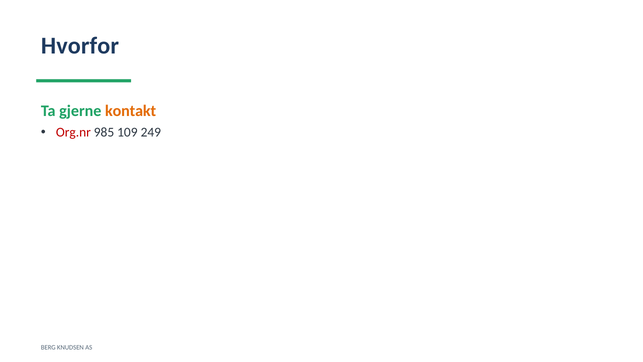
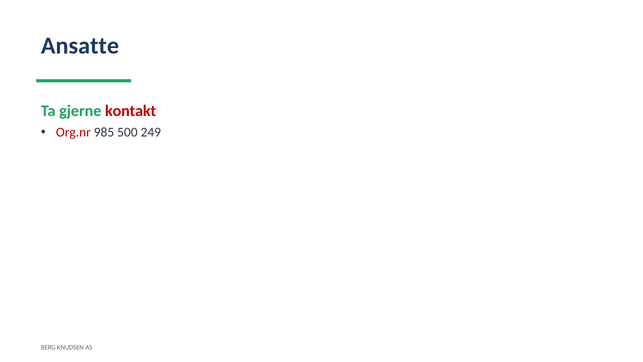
Hvorfor: Hvorfor -> Ansatte
kontakt colour: orange -> red
109: 109 -> 500
